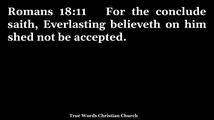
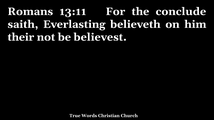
18:11: 18:11 -> 13:11
shed: shed -> their
accepted: accepted -> believest
